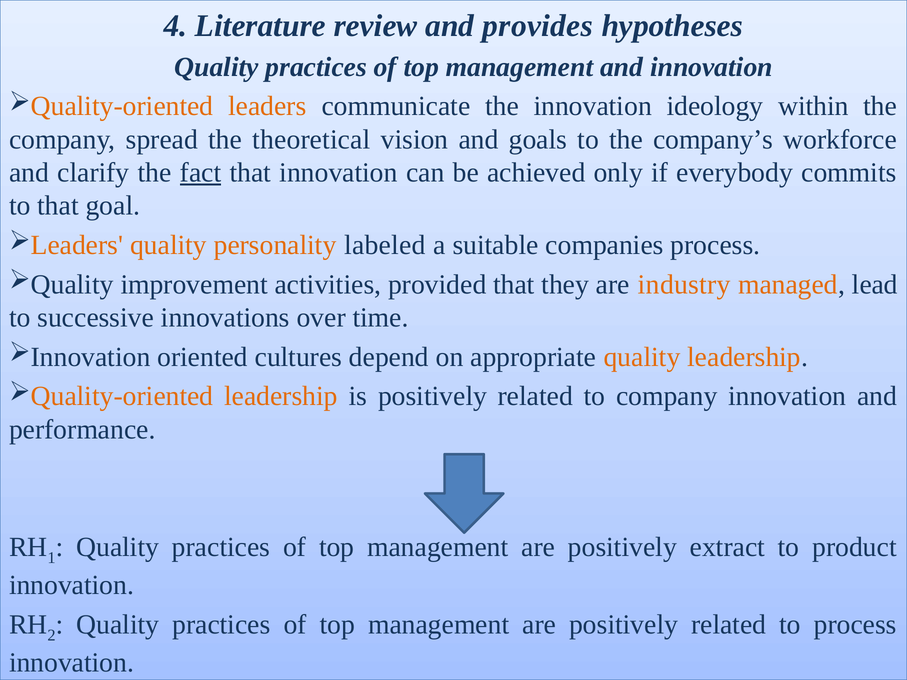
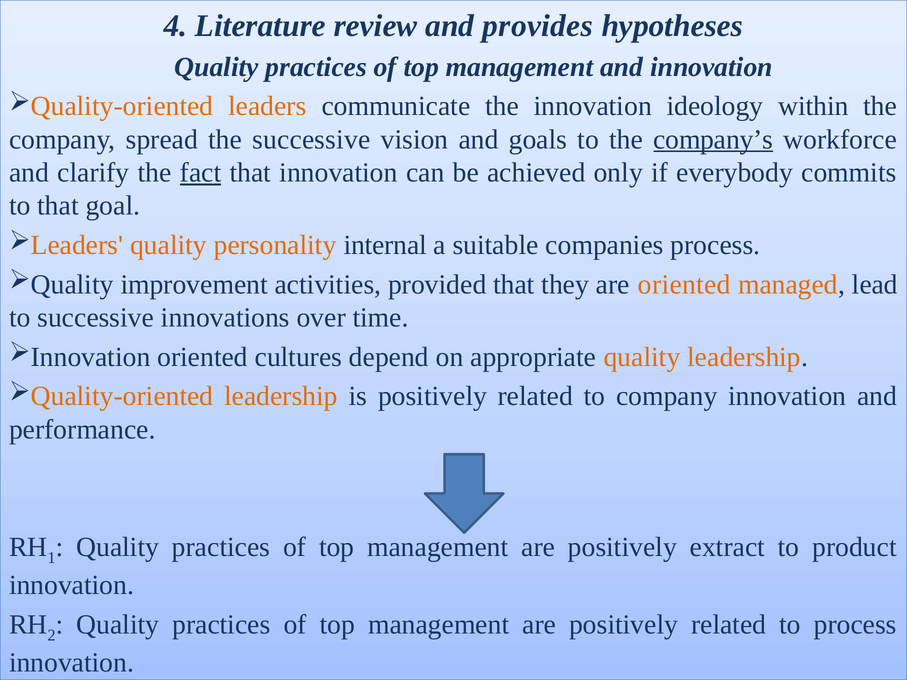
the theoretical: theoretical -> successive
company’s underline: none -> present
labeled: labeled -> internal
are industry: industry -> oriented
